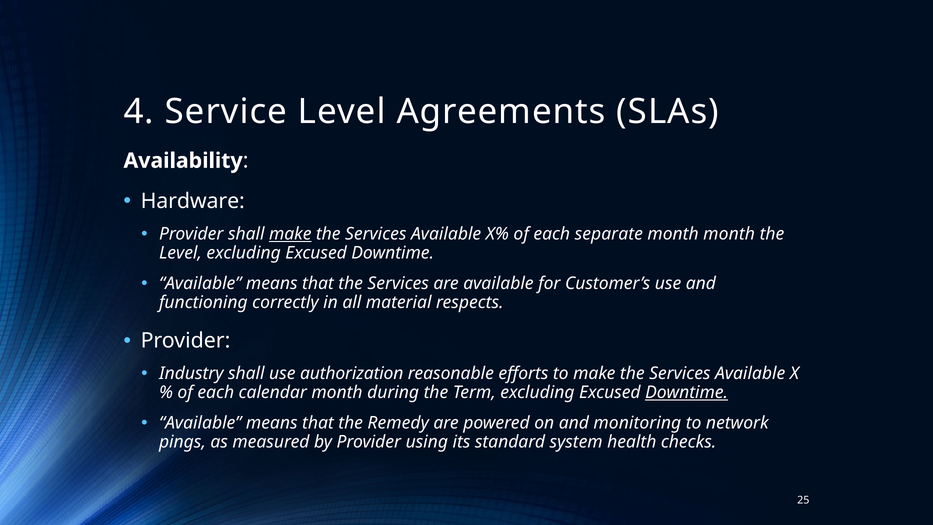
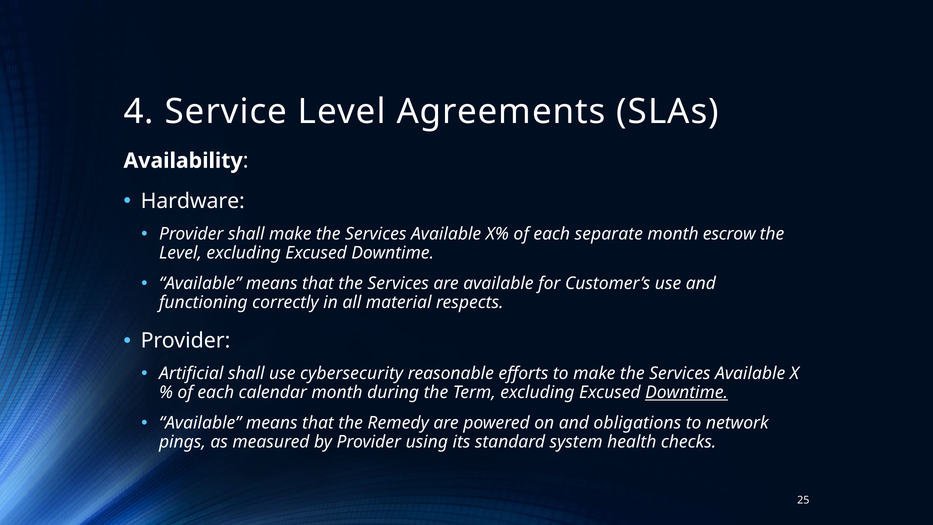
make at (290, 234) underline: present -> none
month month: month -> escrow
Industry: Industry -> Artificial
authorization: authorization -> cybersecurity
monitoring: monitoring -> obligations
